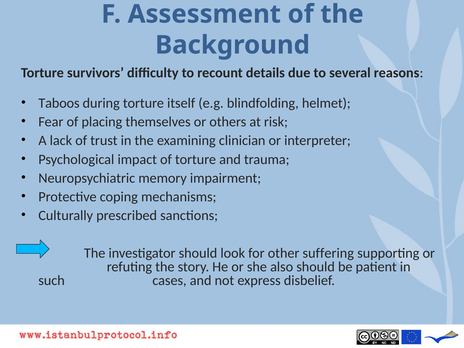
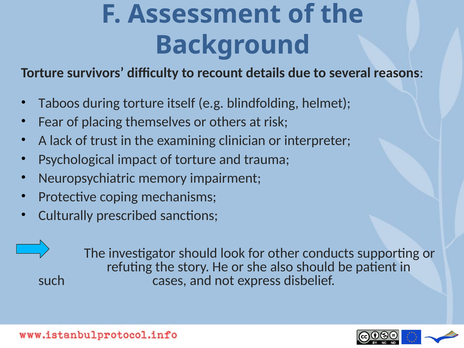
suffering: suffering -> conducts
